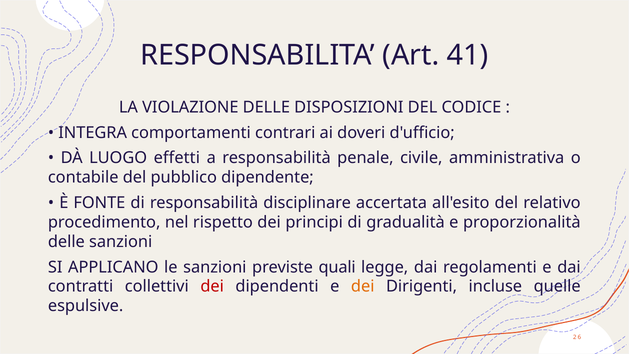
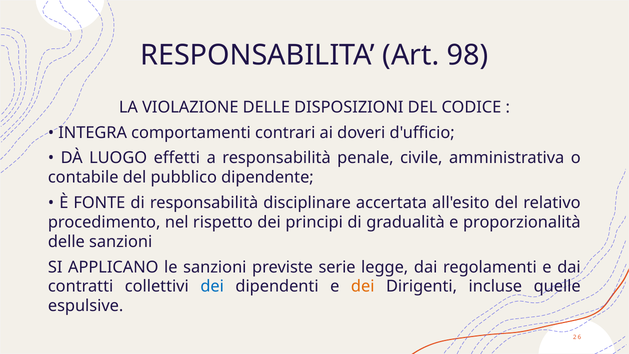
41: 41 -> 98
quali: quali -> serie
dei at (212, 286) colour: red -> blue
